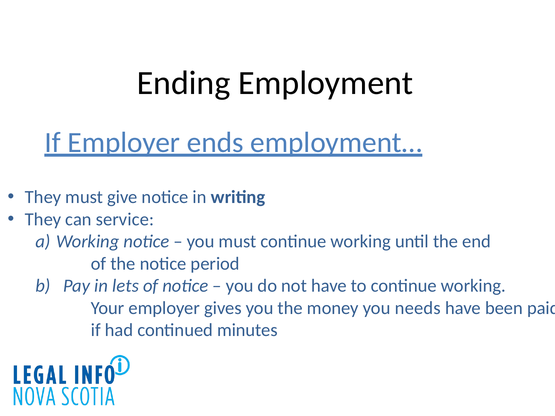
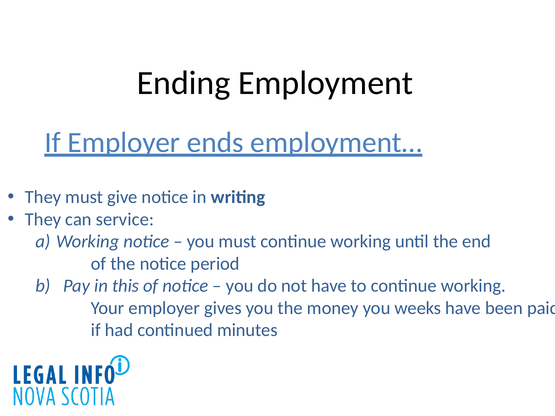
lets: lets -> this
needs: needs -> weeks
